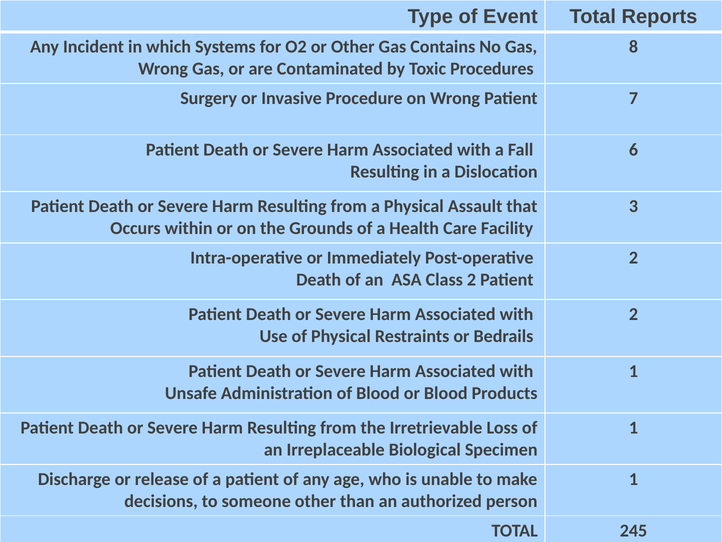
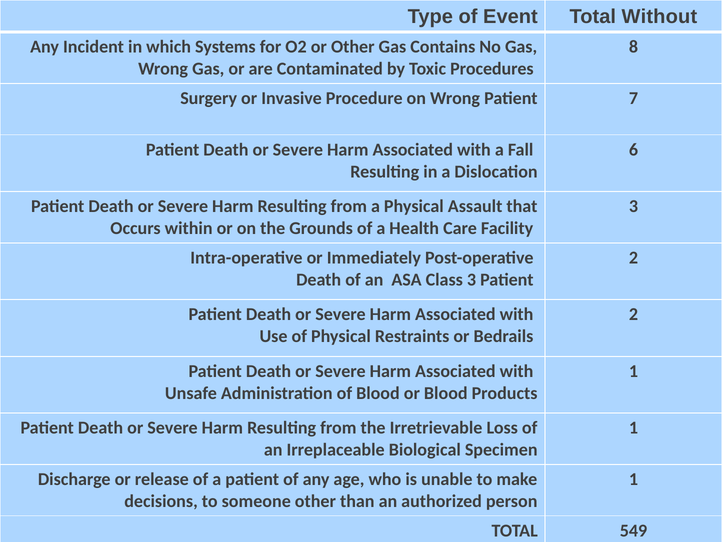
Reports: Reports -> Without
Class 2: 2 -> 3
245: 245 -> 549
